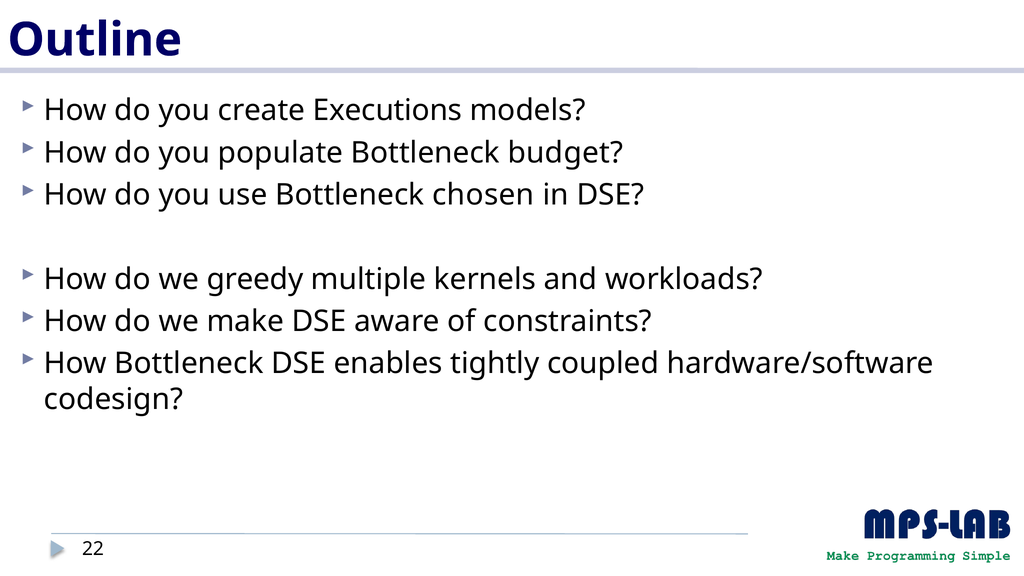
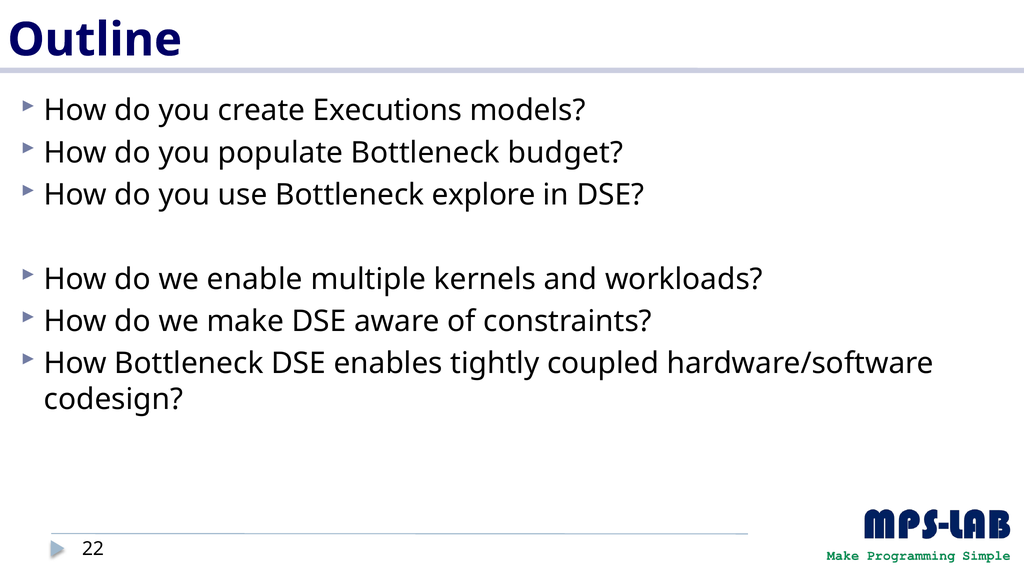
chosen: chosen -> explore
greedy: greedy -> enable
